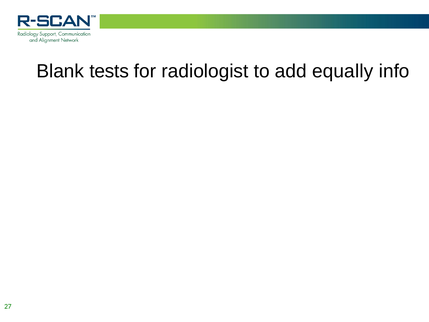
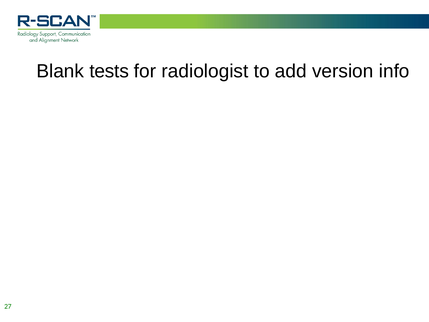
equally: equally -> version
